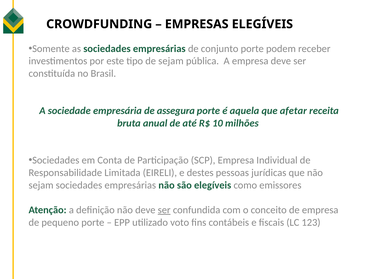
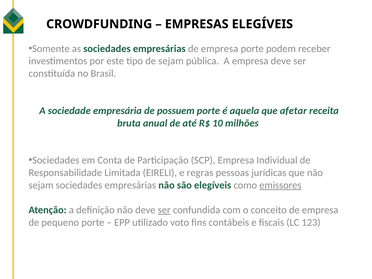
empresárias de conjunto: conjunto -> empresa
assegura: assegura -> possuem
destes: destes -> regras
emissores underline: none -> present
